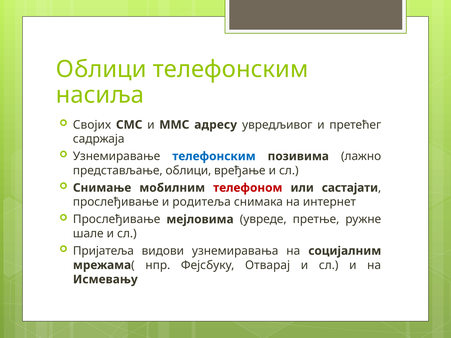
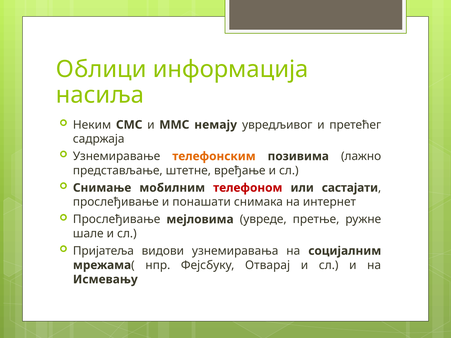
Облици телефонским: телефонским -> информација
Својих: Својих -> Неким
адресу: адресу -> немају
телефонским at (214, 156) colour: blue -> orange
представљање облици: облици -> штетне
родитеља: родитеља -> понашати
